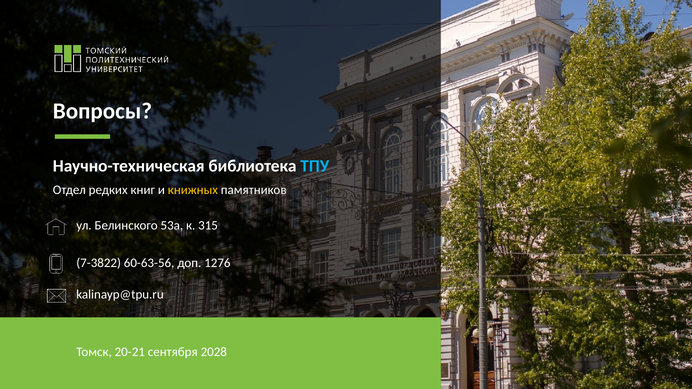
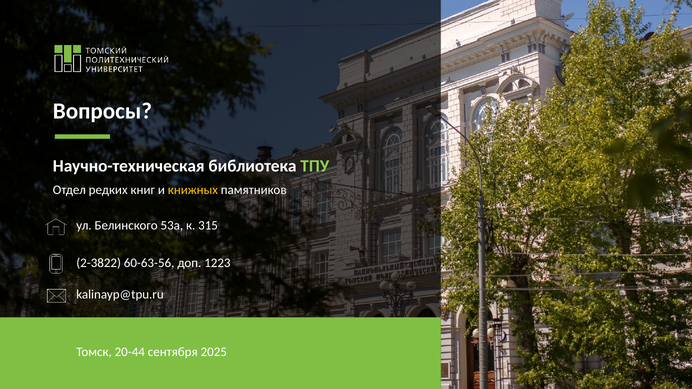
ТПУ colour: light blue -> light green
7-3822: 7-3822 -> 2-3822
1276: 1276 -> 1223
20-21: 20-21 -> 20-44
2028: 2028 -> 2025
